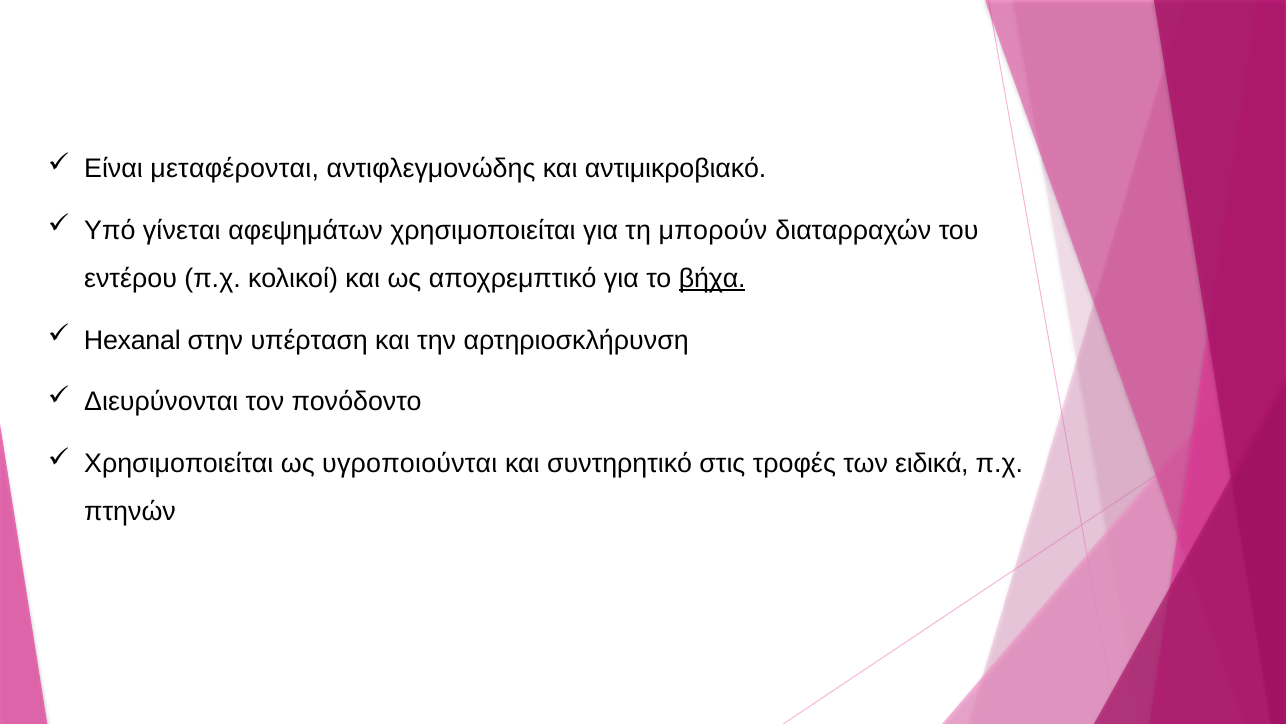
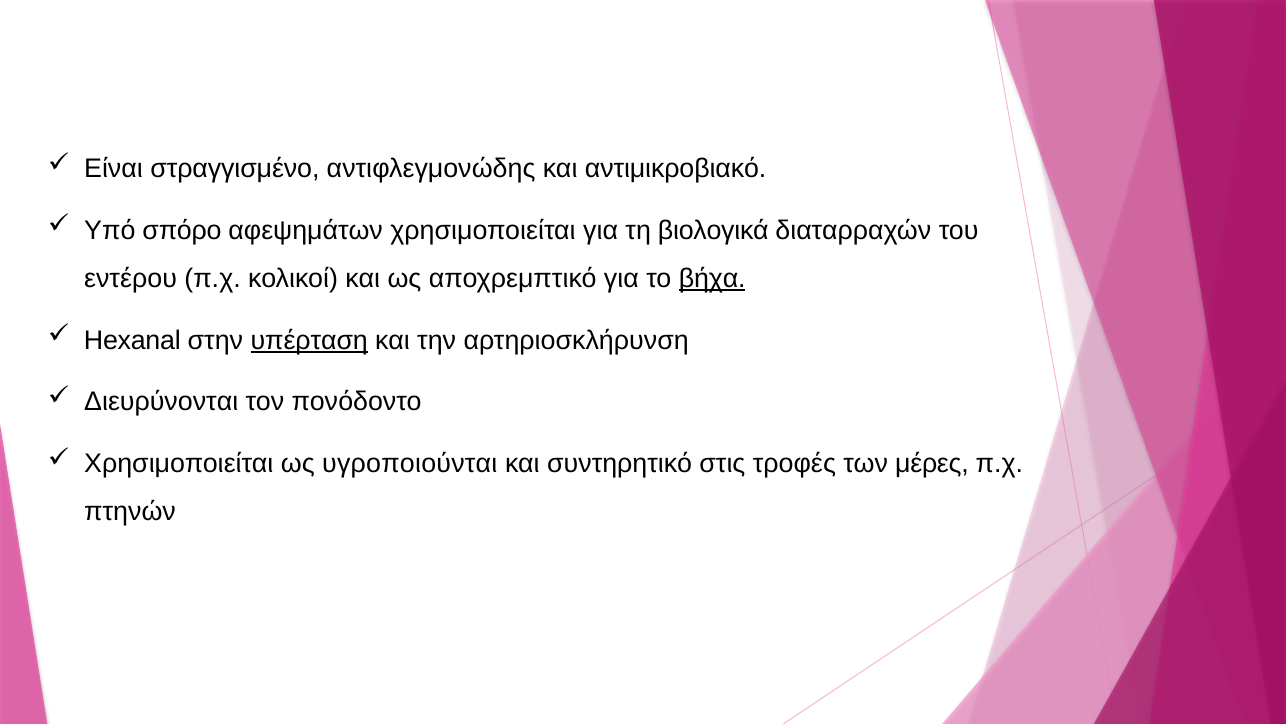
μεταφέρονται: μεταφέρονται -> στραγγισμένο
γίνεται: γίνεται -> σπόρο
μπορούν: μπορούν -> βιολογικά
υπέρταση underline: none -> present
ειδικά: ειδικά -> μέρες
